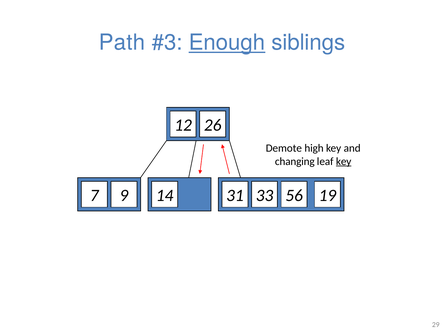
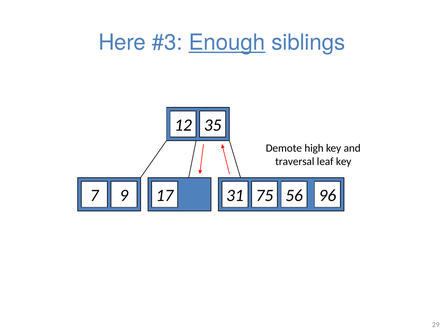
Path: Path -> Here
26: 26 -> 35
changing: changing -> traversal
key at (344, 161) underline: present -> none
14: 14 -> 17
33: 33 -> 75
19: 19 -> 96
